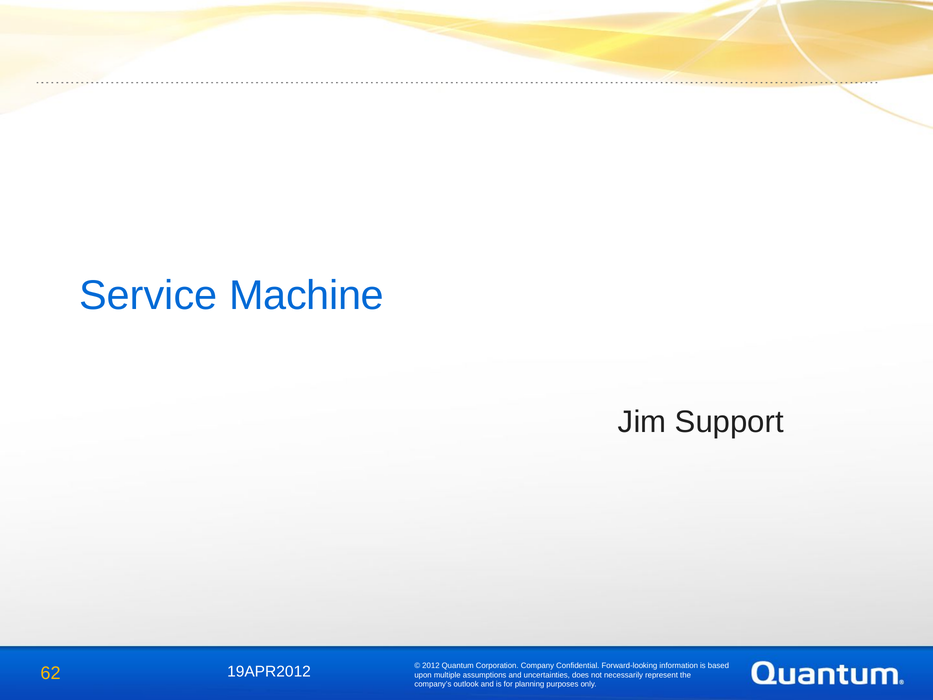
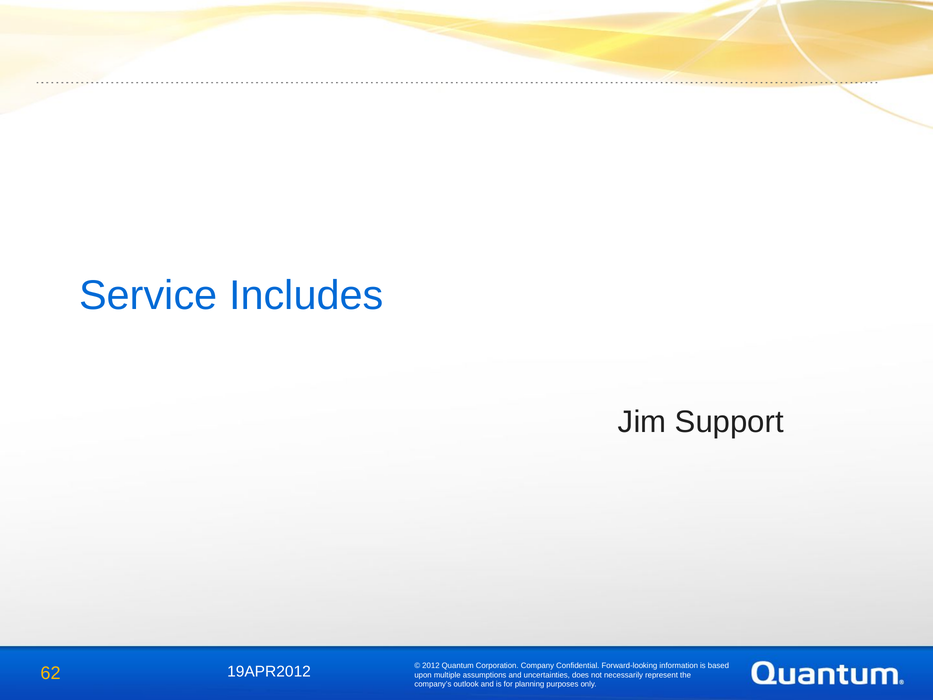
Machine: Machine -> Includes
